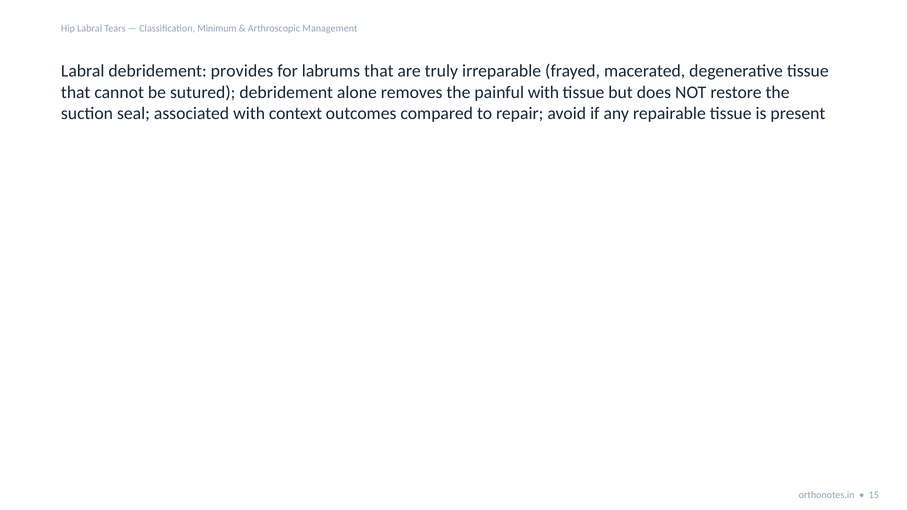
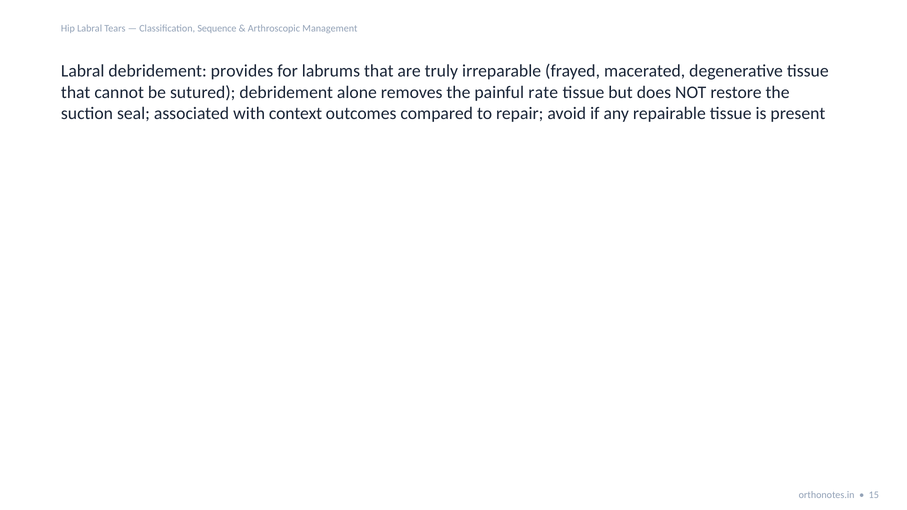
Minimum: Minimum -> Sequence
painful with: with -> rate
